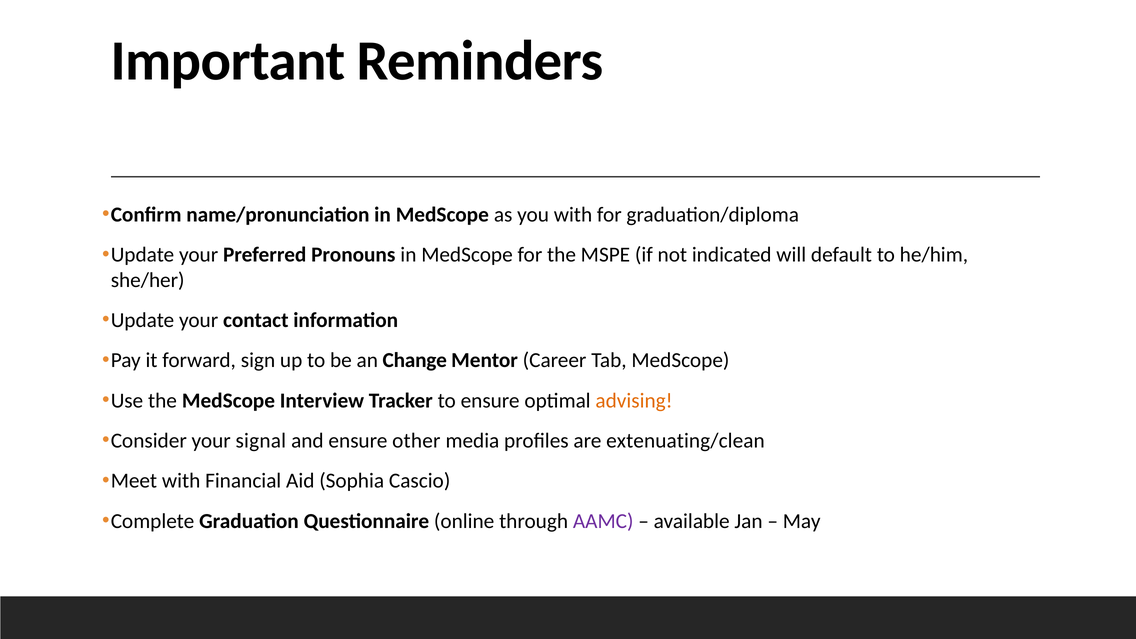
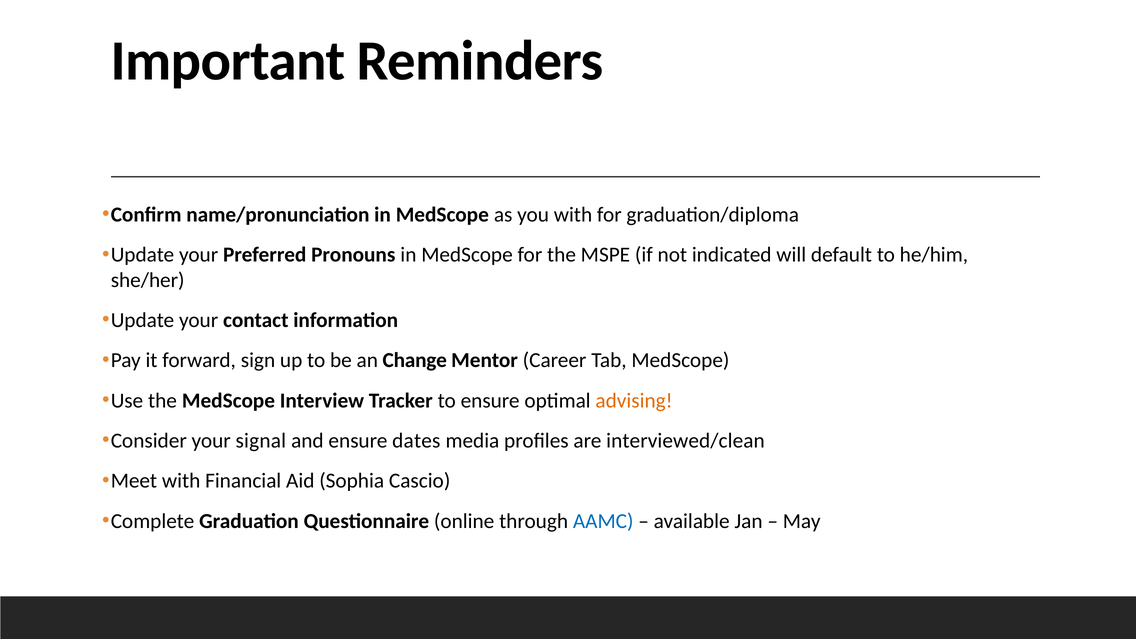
other: other -> dates
extenuating/clean: extenuating/clean -> interviewed/clean
AAMC colour: purple -> blue
